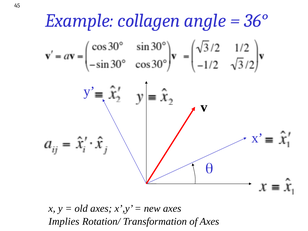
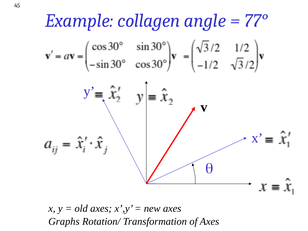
36°: 36° -> 77°
Implies: Implies -> Graphs
